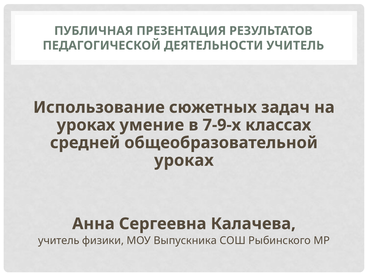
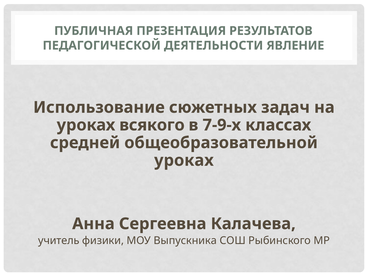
ДЕЯТЕЛЬНОСТИ УЧИТЕЛЬ: УЧИТЕЛЬ -> ЯВЛЕНИЕ
умение: умение -> всякого
